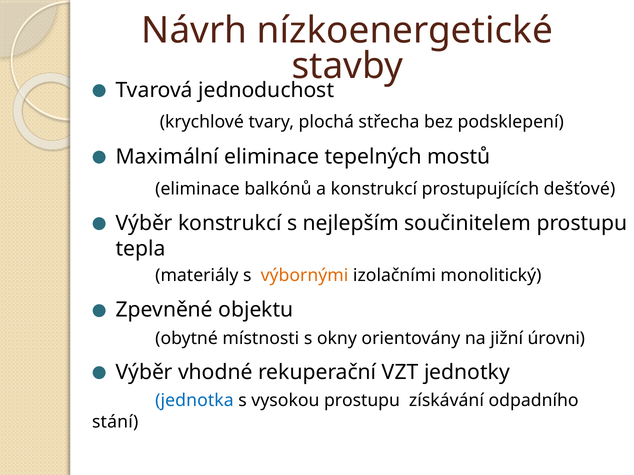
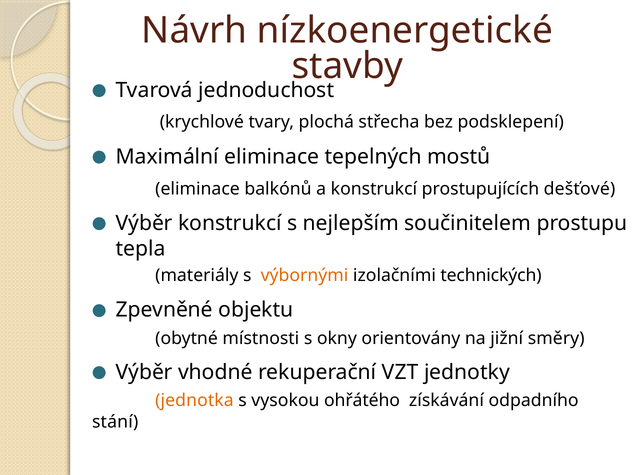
monolitický: monolitický -> technických
úrovni: úrovni -> směry
jednotka colour: blue -> orange
vysokou prostupu: prostupu -> ohřátého
